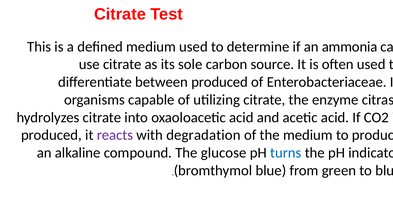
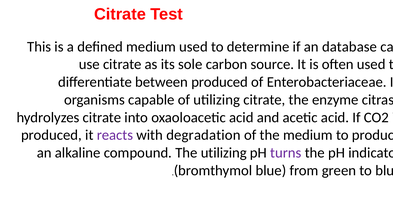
ammonia: ammonia -> database
The glucose: glucose -> utilizing
turns colour: blue -> purple
